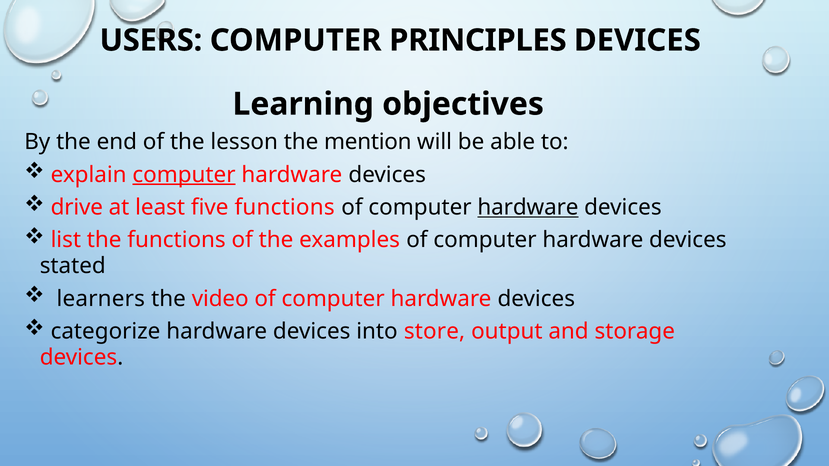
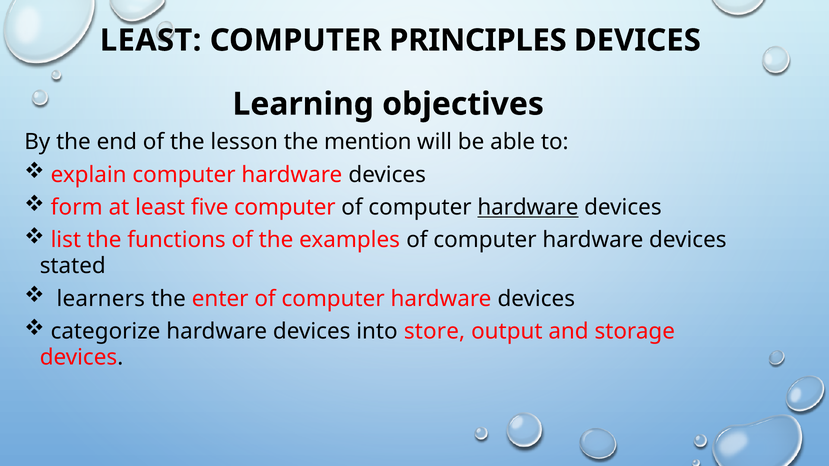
USERS at (151, 40): USERS -> LEAST
computer at (184, 175) underline: present -> none
drive: drive -> form
five functions: functions -> computer
video: video -> enter
